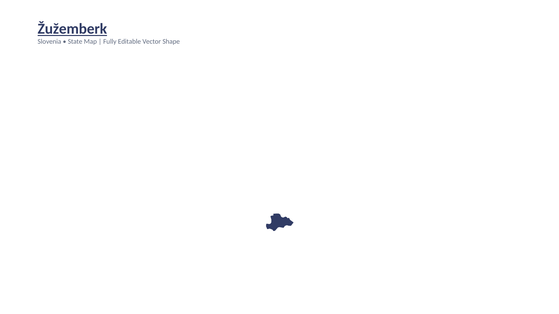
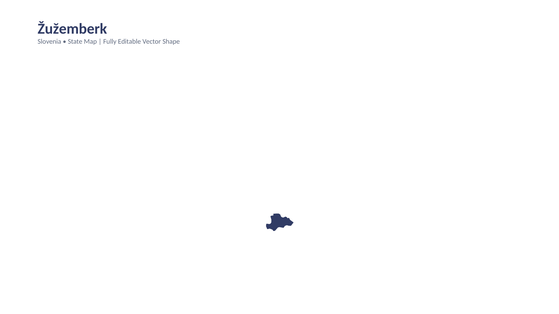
Žužemberk underline: present -> none
